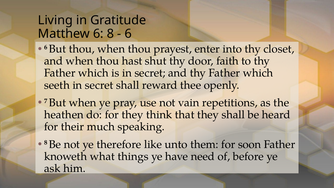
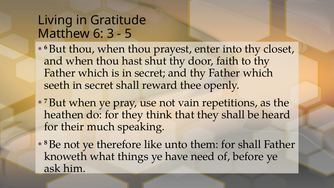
6 8: 8 -> 3
6 at (128, 34): 6 -> 5
for soon: soon -> shall
